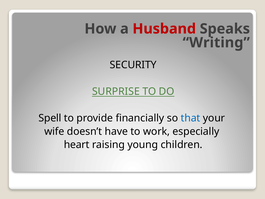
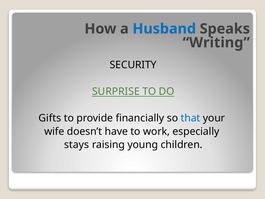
Husband colour: red -> blue
Spell: Spell -> Gifts
heart: heart -> stays
